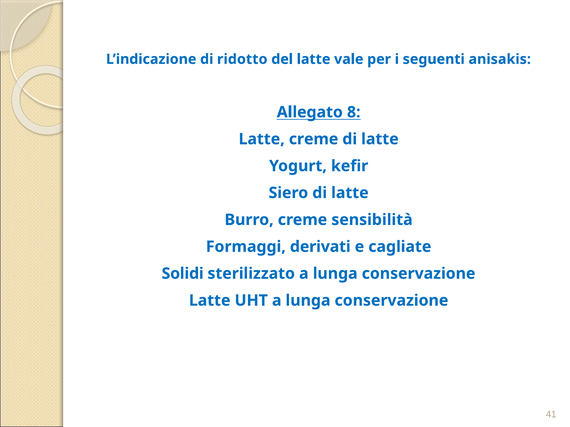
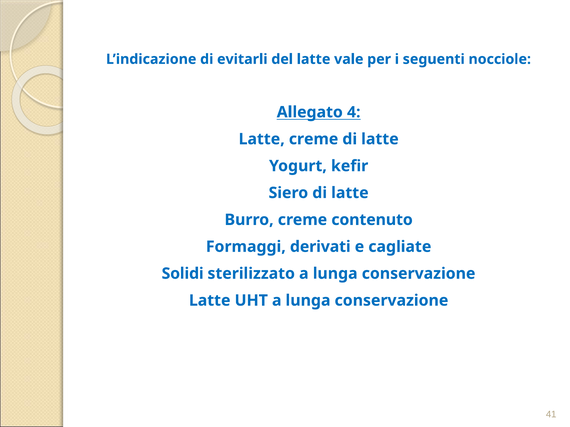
ridotto: ridotto -> evitarli
anisakis: anisakis -> nocciole
8: 8 -> 4
sensibilità: sensibilità -> contenuto
